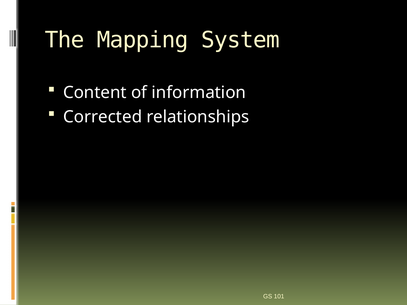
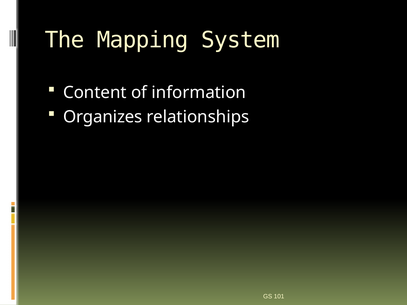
Corrected: Corrected -> Organizes
